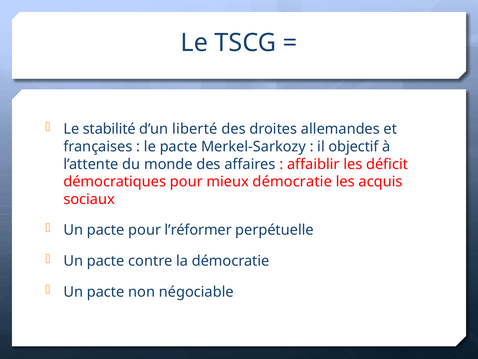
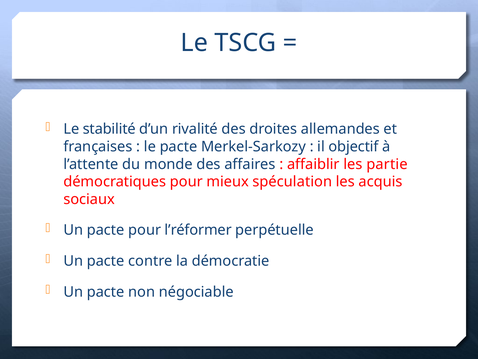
liberté: liberté -> rivalité
déficit: déficit -> partie
mieux démocratie: démocratie -> spéculation
